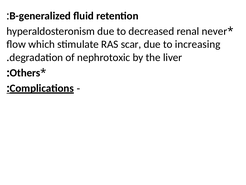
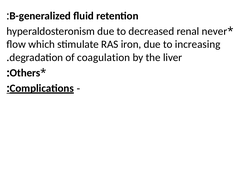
scar: scar -> iron
nephrotoxic: nephrotoxic -> coagulation
